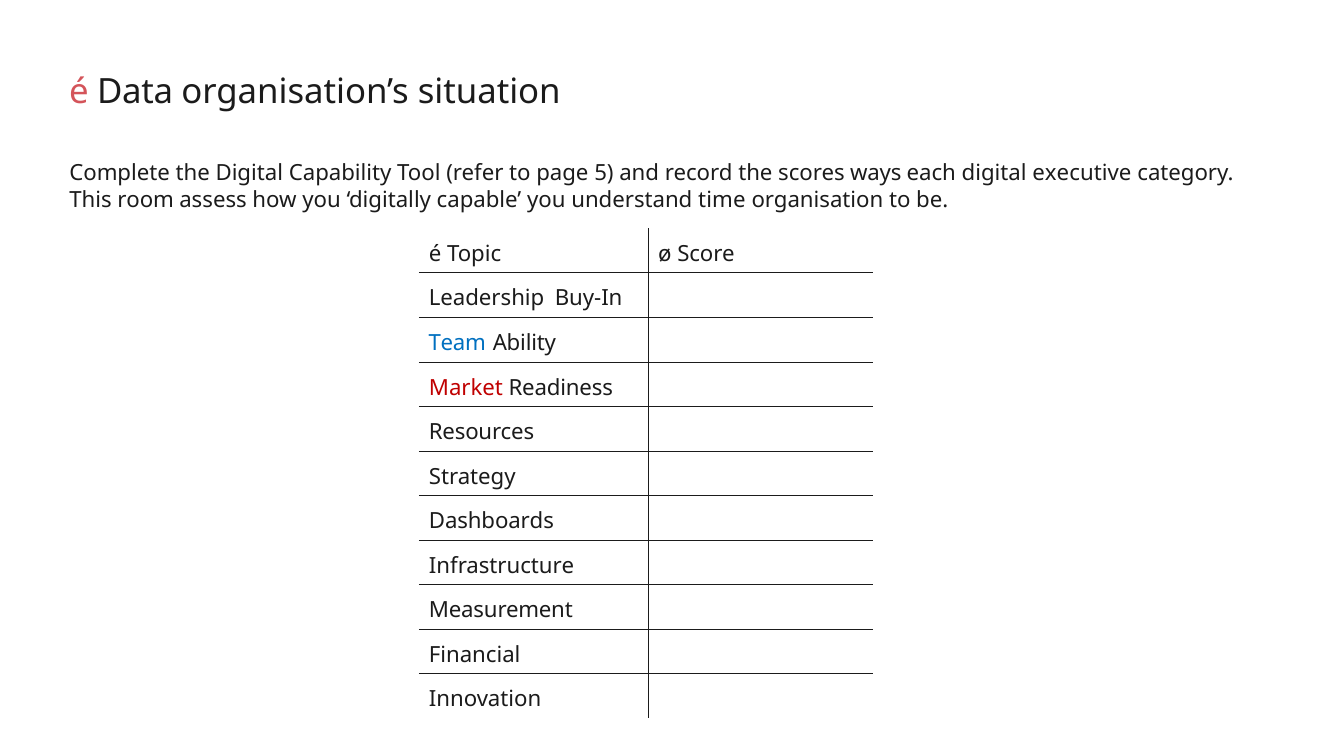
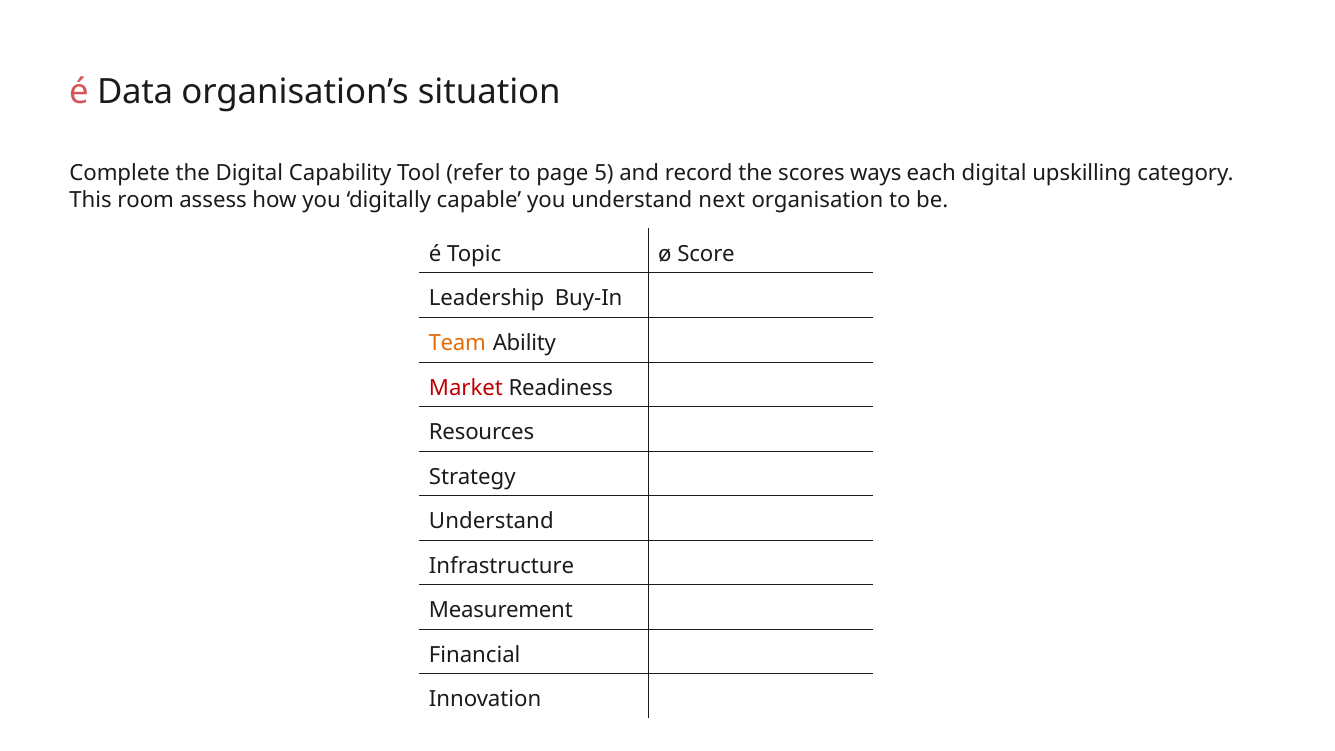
executive: executive -> upskilling
time: time -> next
Team colour: blue -> orange
Dashboards at (491, 521): Dashboards -> Understand
